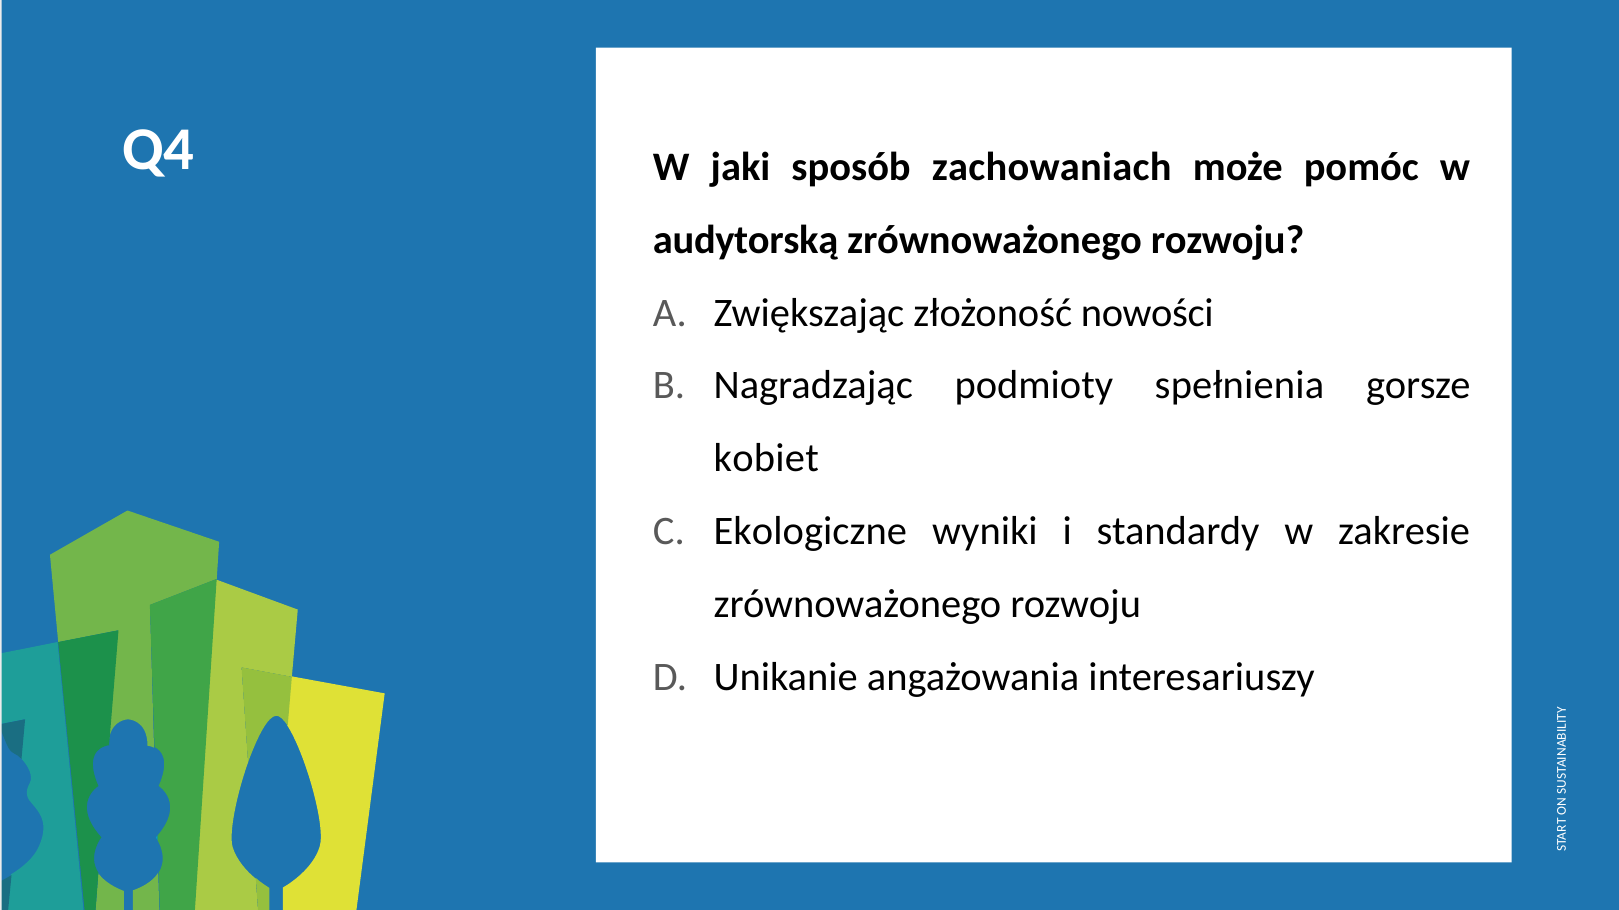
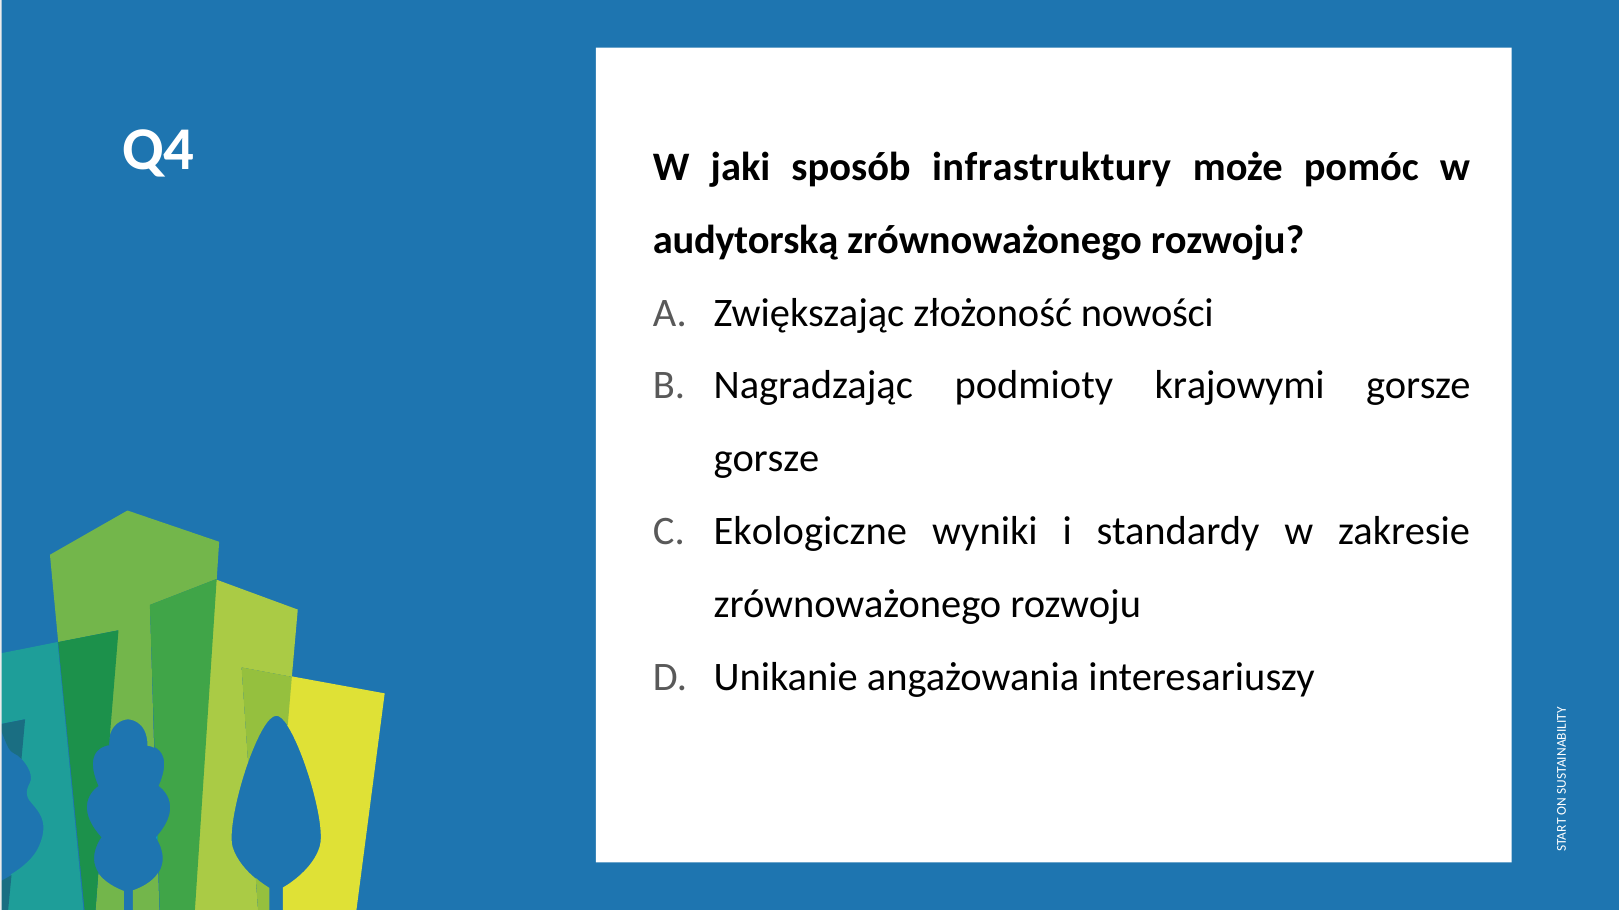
zachowaniach: zachowaniach -> infrastruktury
spełnienia: spełnienia -> krajowymi
kobiet at (766, 459): kobiet -> gorsze
